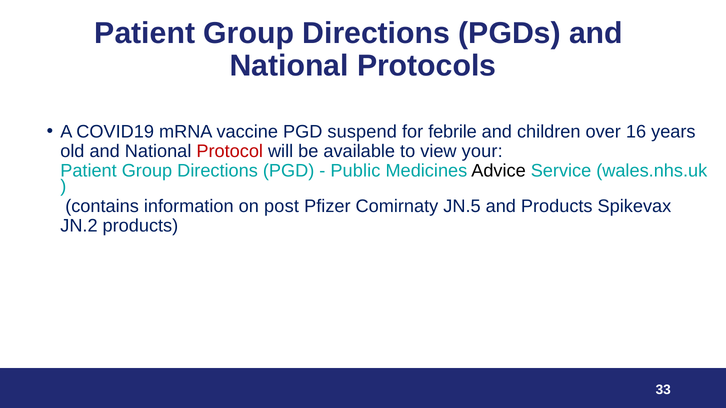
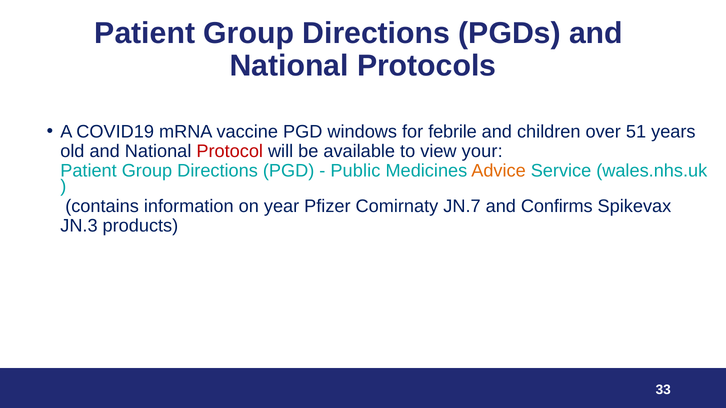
suspend: suspend -> windows
16: 16 -> 51
Advice colour: black -> orange
post: post -> year
JN.5: JN.5 -> JN.7
and Products: Products -> Confirms
JN.2: JN.2 -> JN.3
